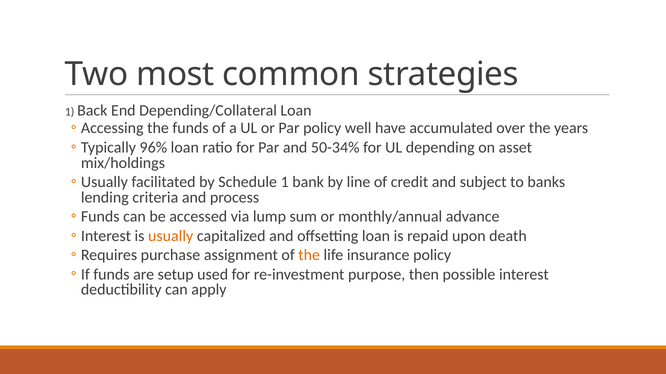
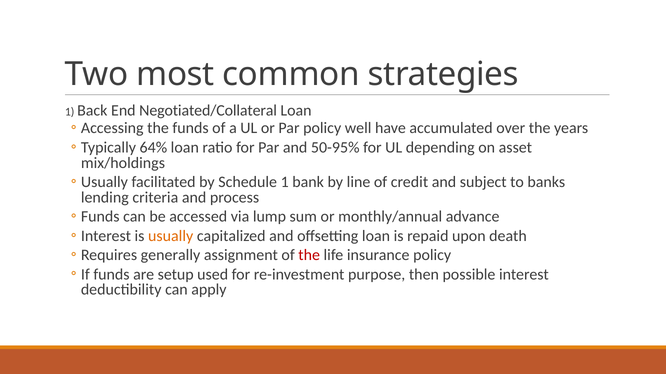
Depending/Collateral: Depending/Collateral -> Negotiated/Collateral
96%: 96% -> 64%
50-34%: 50-34% -> 50-95%
purchase: purchase -> generally
the at (309, 255) colour: orange -> red
